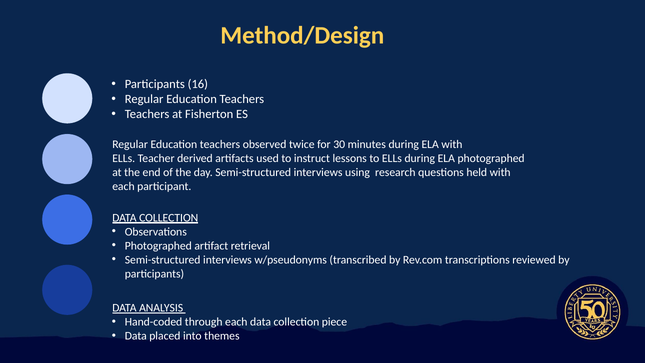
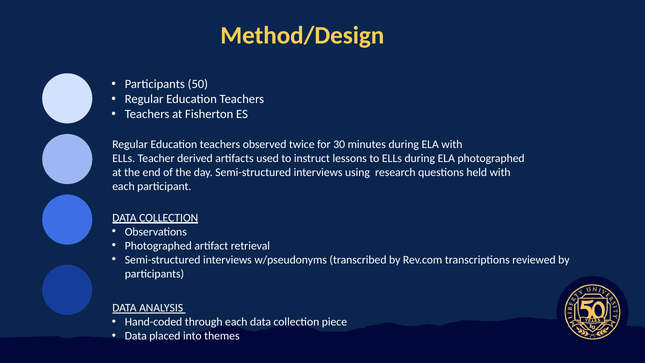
16: 16 -> 50
